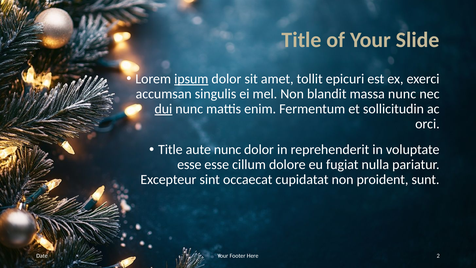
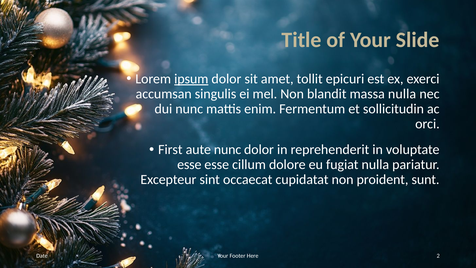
massa nunc: nunc -> nulla
dui underline: present -> none
Title at (170, 150): Title -> First
